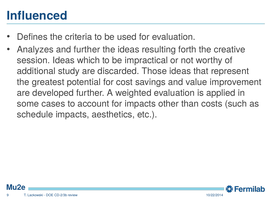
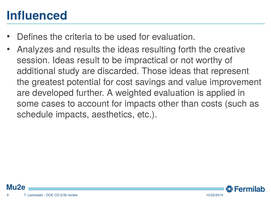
and further: further -> results
which: which -> result
